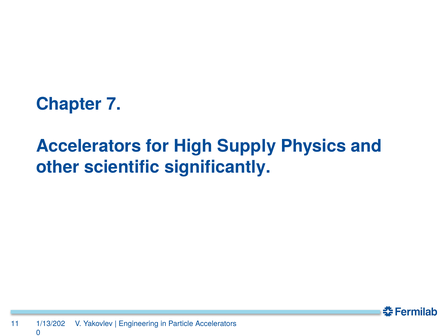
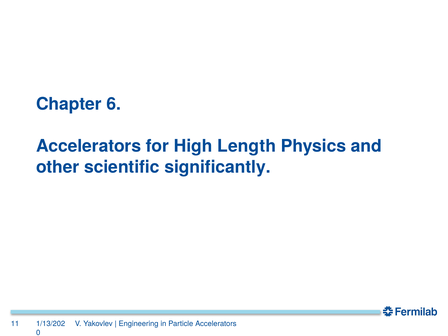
7: 7 -> 6
Supply: Supply -> Length
